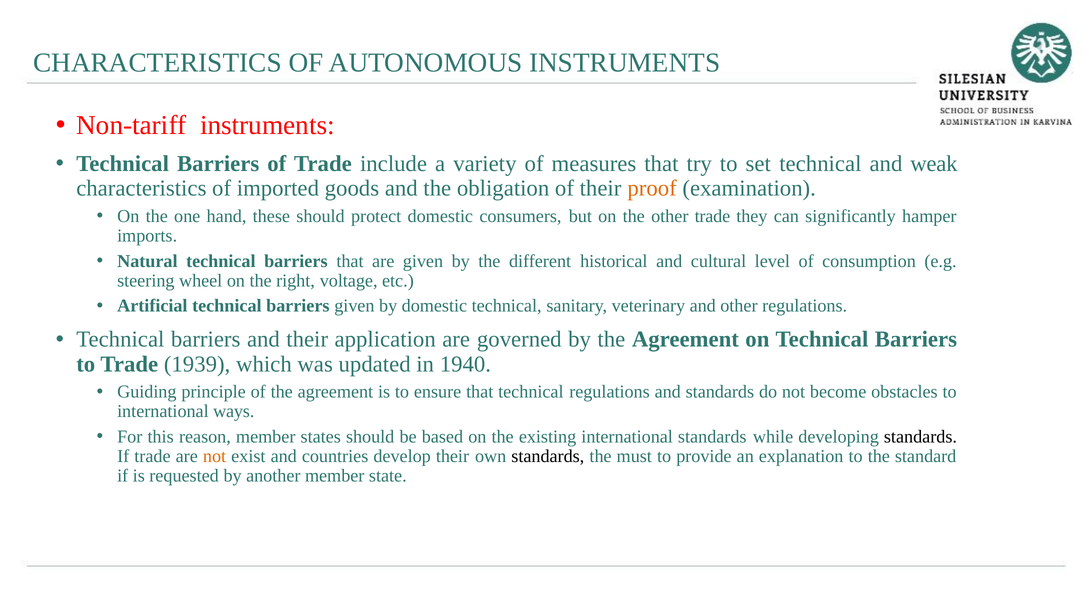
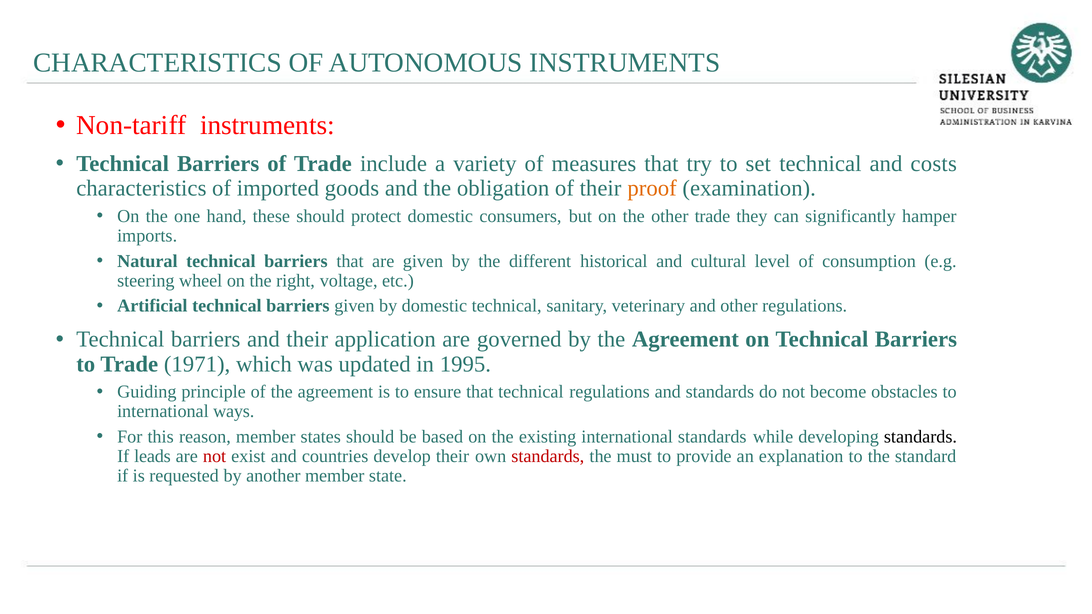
weak: weak -> costs
1939: 1939 -> 1971
1940: 1940 -> 1995
If trade: trade -> leads
not at (215, 457) colour: orange -> red
standards at (548, 457) colour: black -> red
